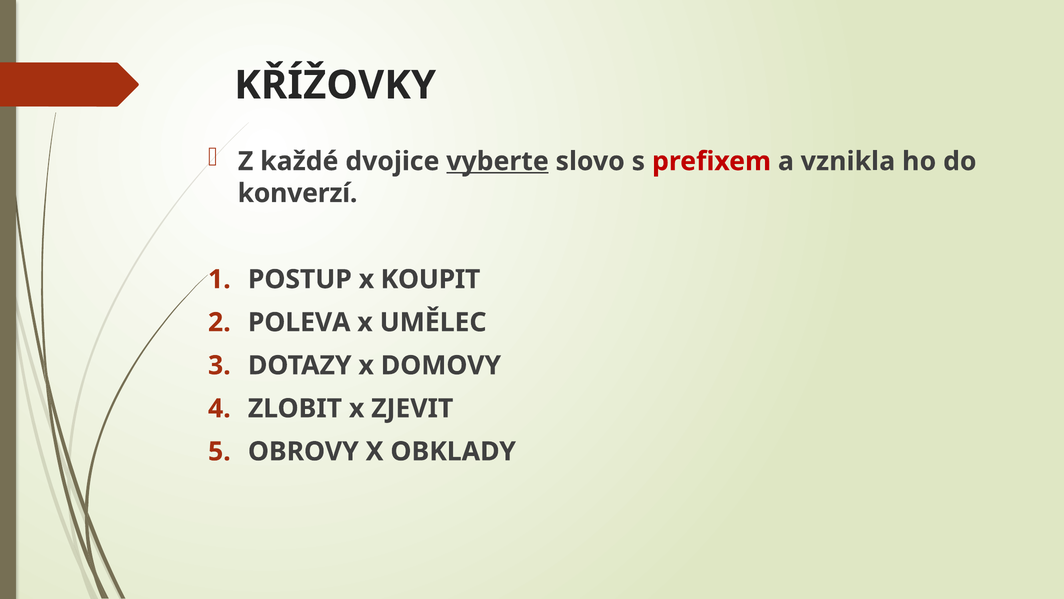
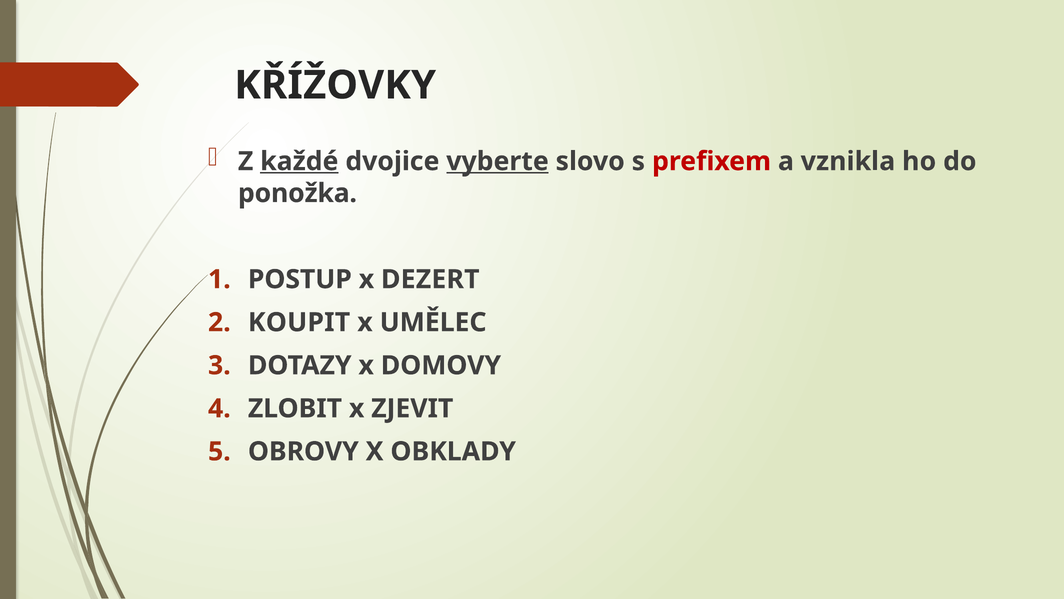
každé underline: none -> present
konverzí: konverzí -> ponožka
KOUPIT: KOUPIT -> DEZERT
POLEVA: POLEVA -> KOUPIT
